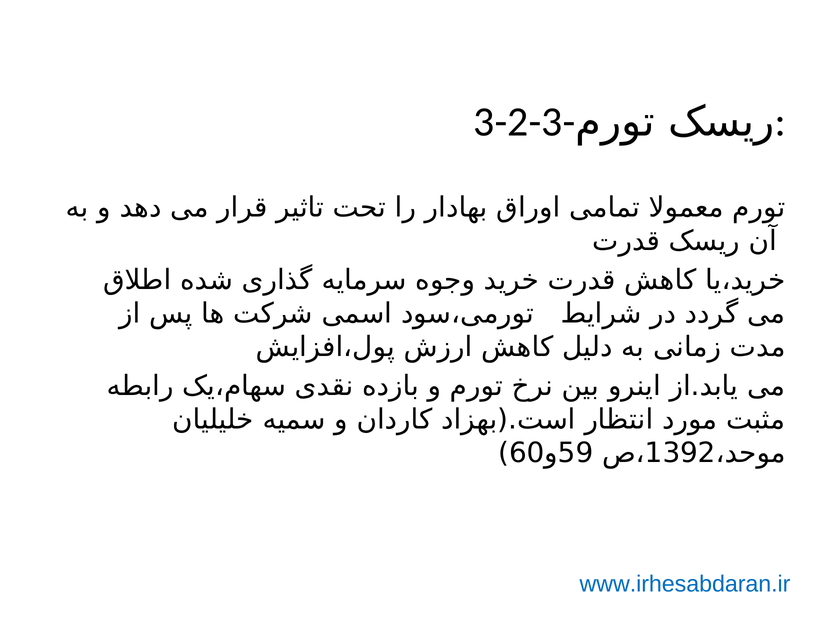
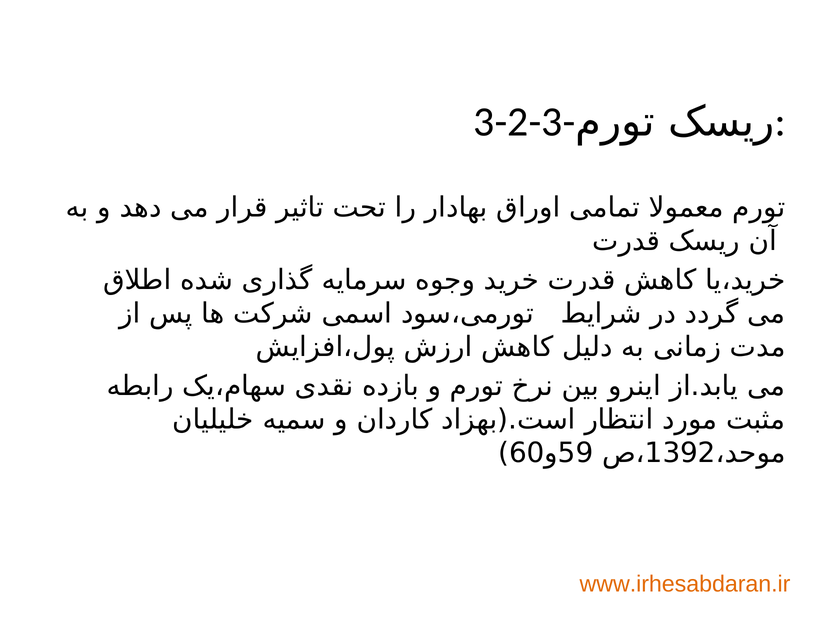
www.irhesabdaran.ir colour: blue -> orange
